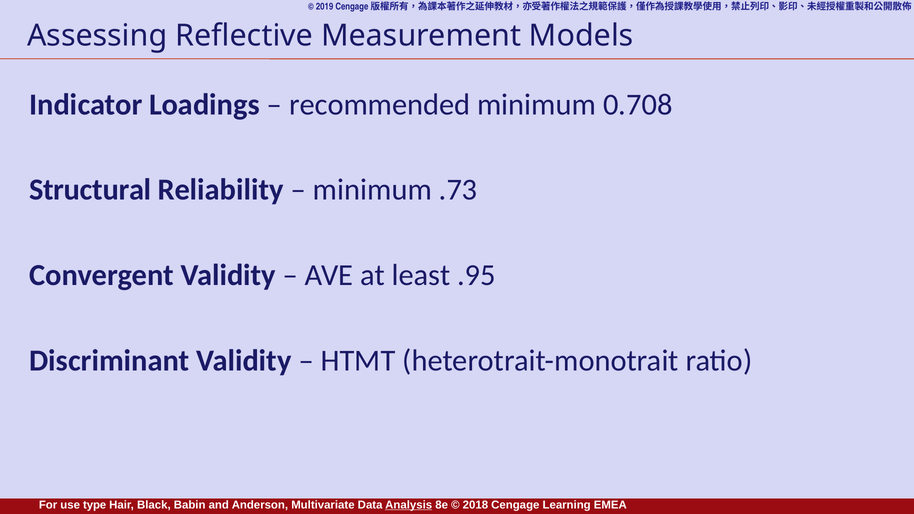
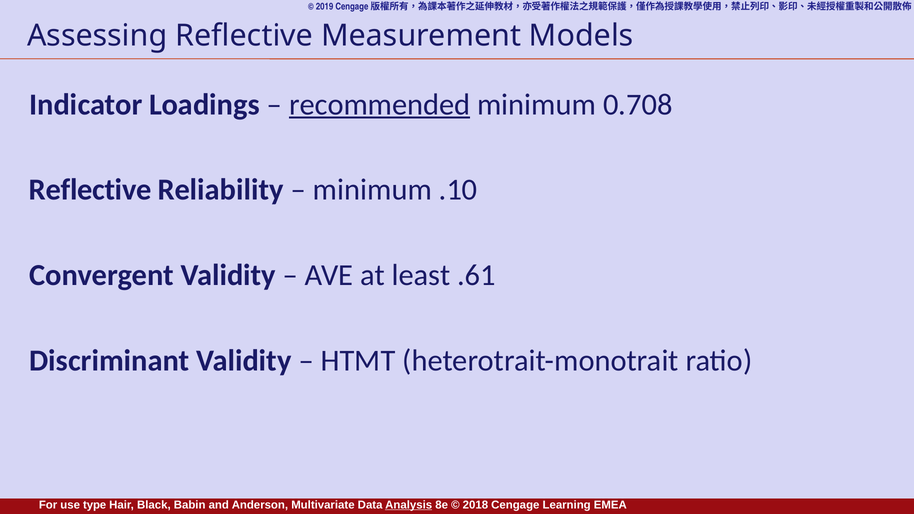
recommended underline: none -> present
Structural at (90, 190): Structural -> Reflective
.73: .73 -> .10
.95: .95 -> .61
